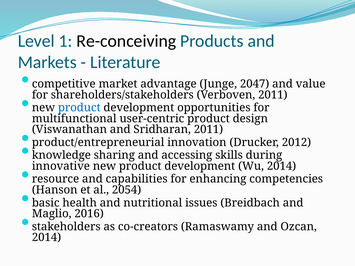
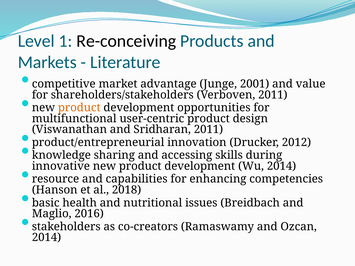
2047: 2047 -> 2001
product at (79, 108) colour: blue -> orange
2054: 2054 -> 2018
